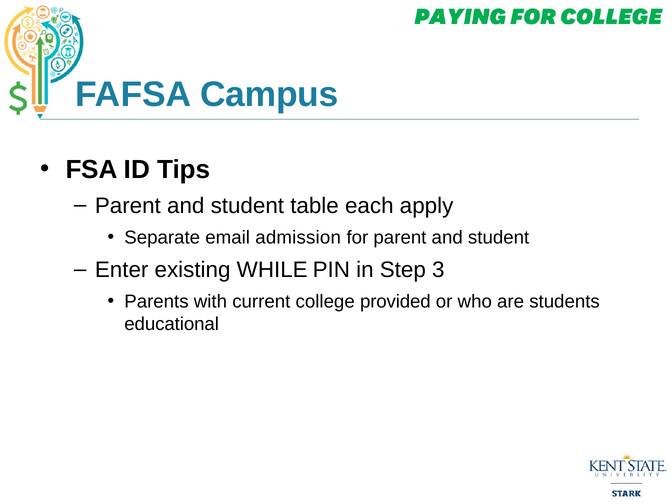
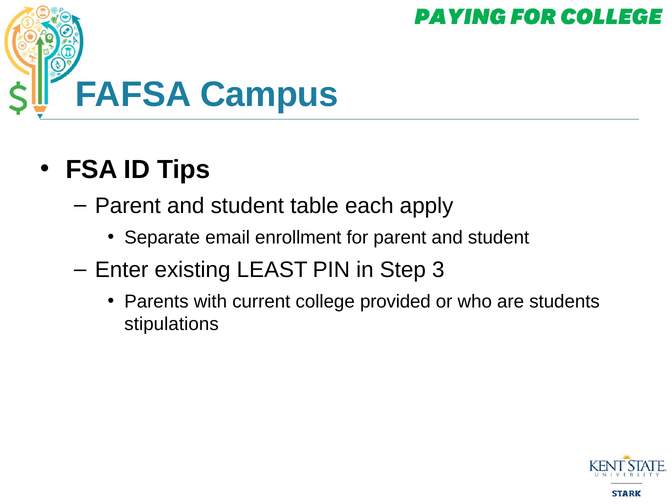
admission: admission -> enrollment
WHILE: WHILE -> LEAST
educational: educational -> stipulations
